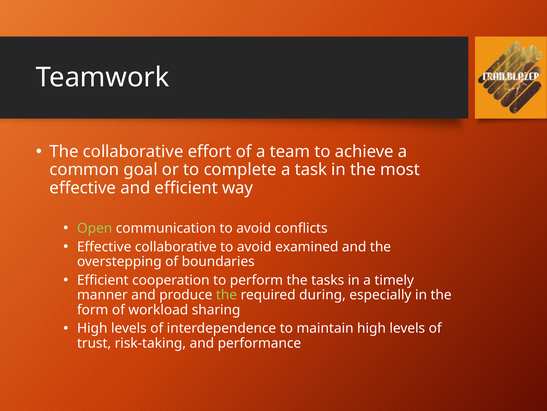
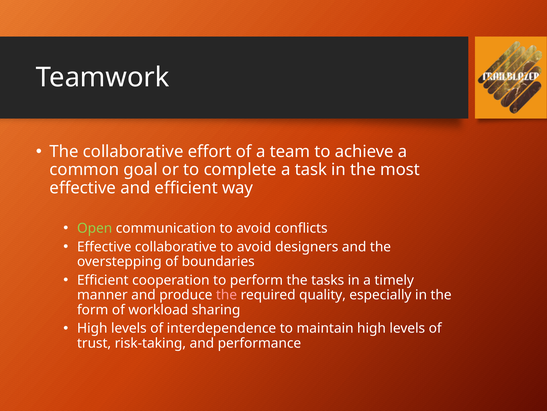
examined: examined -> designers
the at (227, 294) colour: light green -> pink
during: during -> quality
